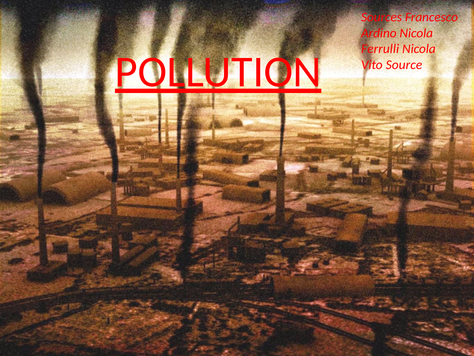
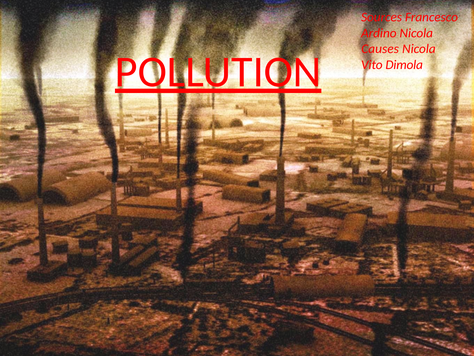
Ferrulli: Ferrulli -> Causes
Source: Source -> Dimola
